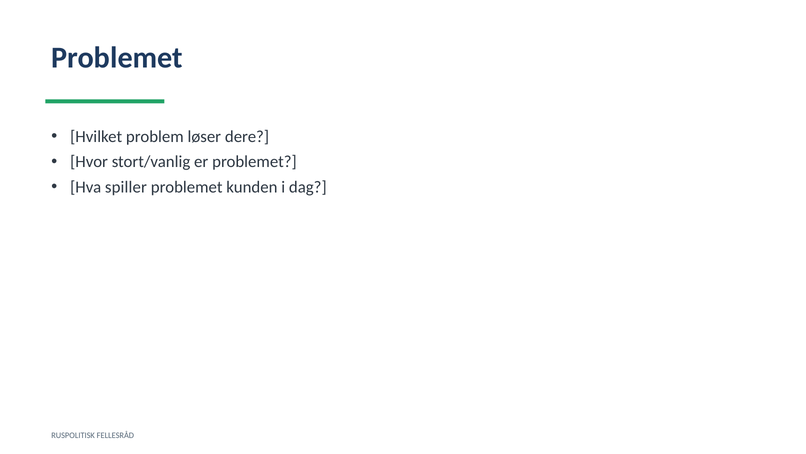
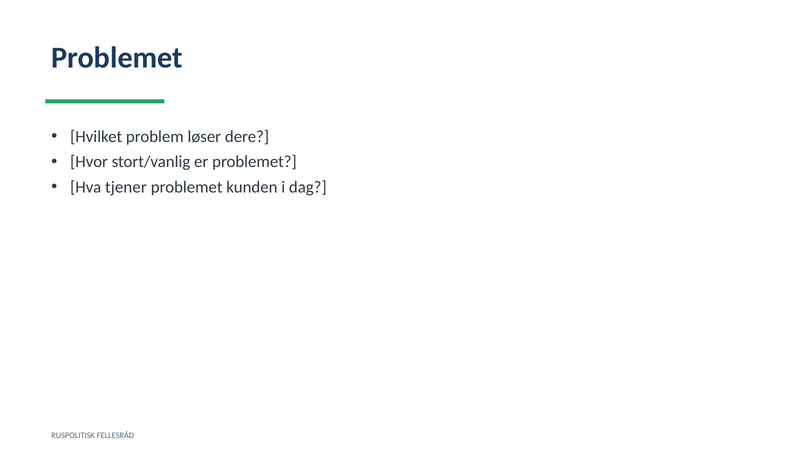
spiller: spiller -> tjener
